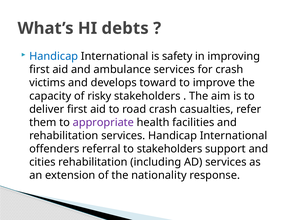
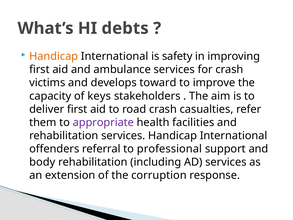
Handicap at (54, 56) colour: blue -> orange
risky: risky -> keys
to stakeholders: stakeholders -> professional
cities: cities -> body
nationality: nationality -> corruption
